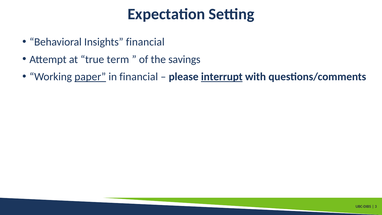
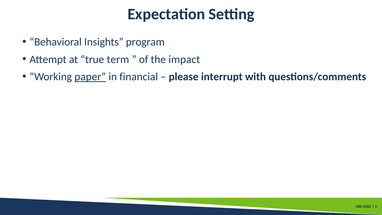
Insights financial: financial -> program
savings: savings -> impact
interrupt underline: present -> none
